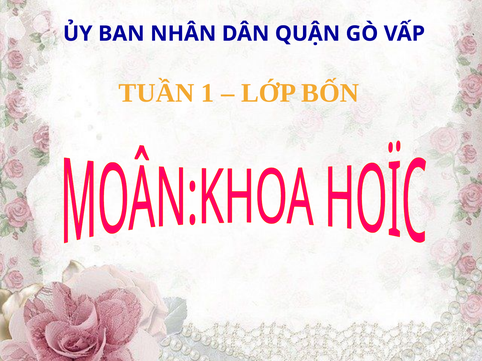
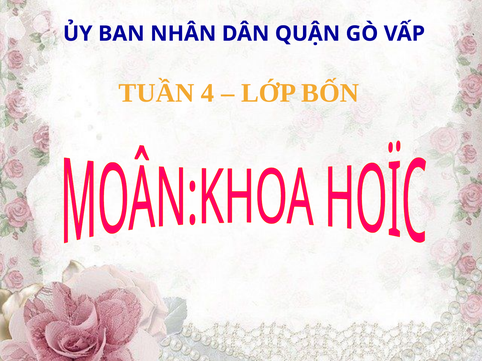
1: 1 -> 4
